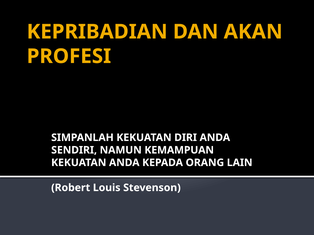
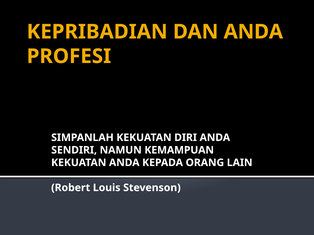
DAN AKAN: AKAN -> ANDA
